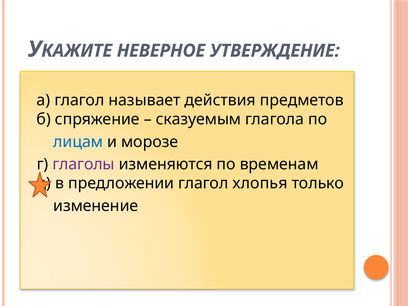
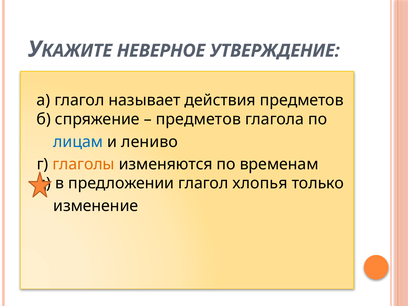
сказуемым at (198, 119): сказуемым -> предметов
морозе: морозе -> лениво
глаголы colour: purple -> orange
